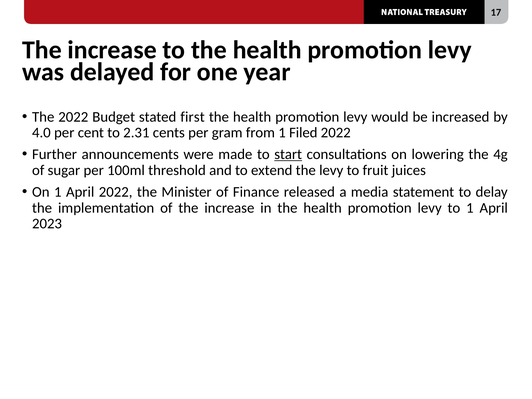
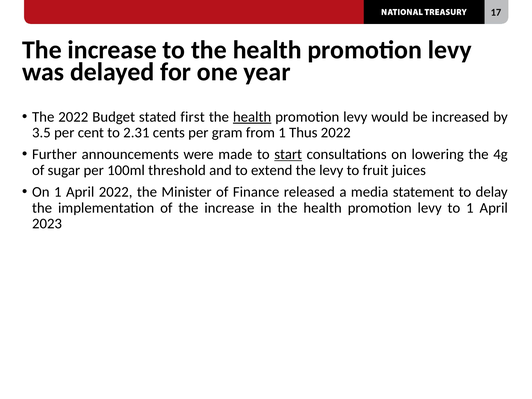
health at (252, 117) underline: none -> present
4.0: 4.0 -> 3.5
Filed: Filed -> Thus
